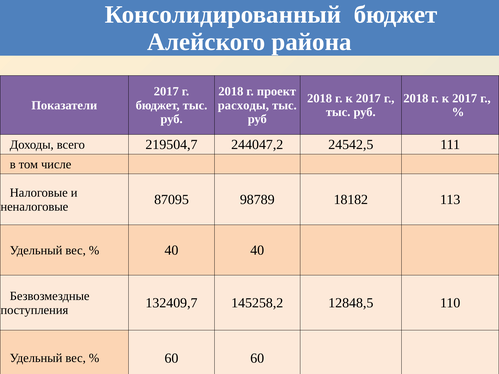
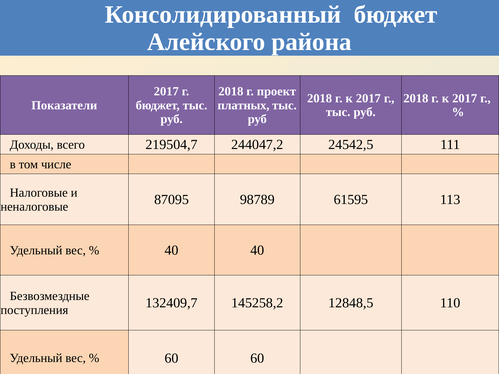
расходы at (243, 105): расходы -> платных
18182: 18182 -> 61595
